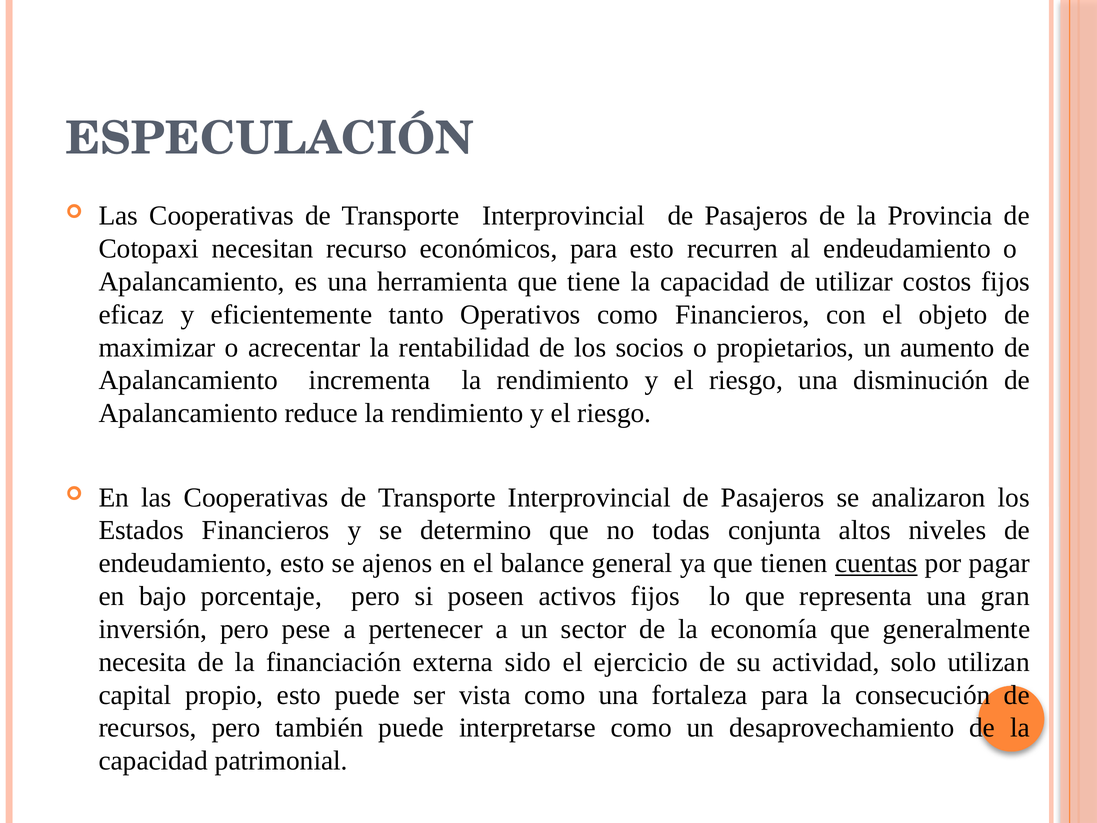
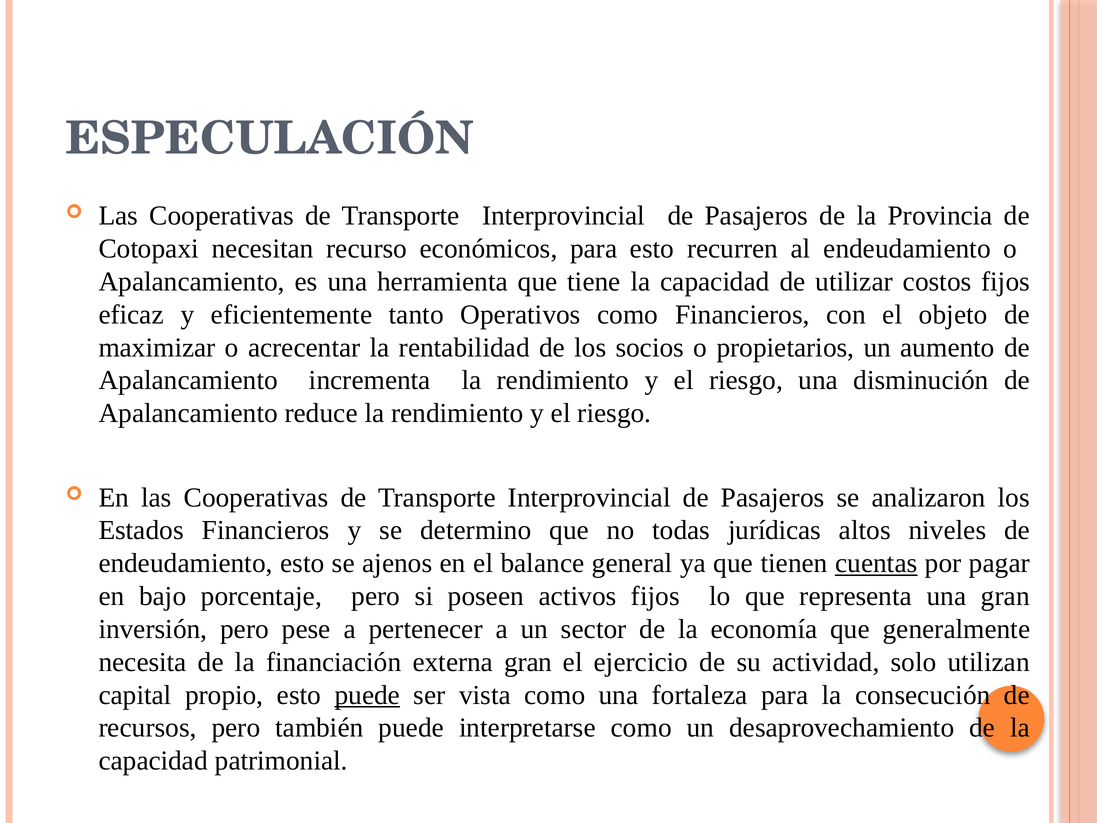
conjunta: conjunta -> jurídicas
externa sido: sido -> gran
puede at (367, 695) underline: none -> present
